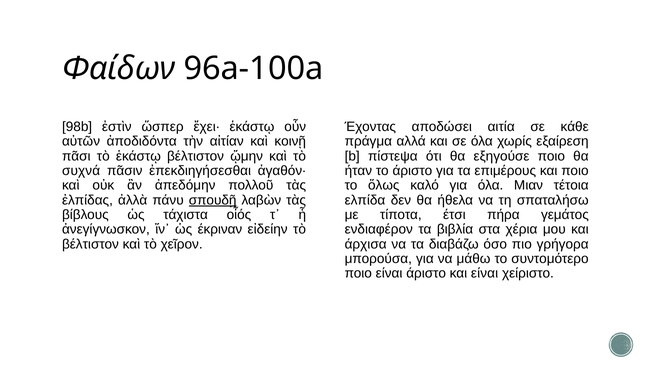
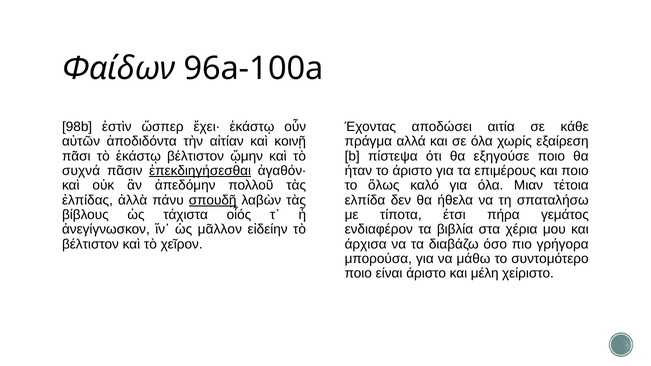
ἐπεκδιηγήσεσθαι underline: none -> present
έκριναν: έκριναν -> μᾶλλον
και είναι: είναι -> μέλη
